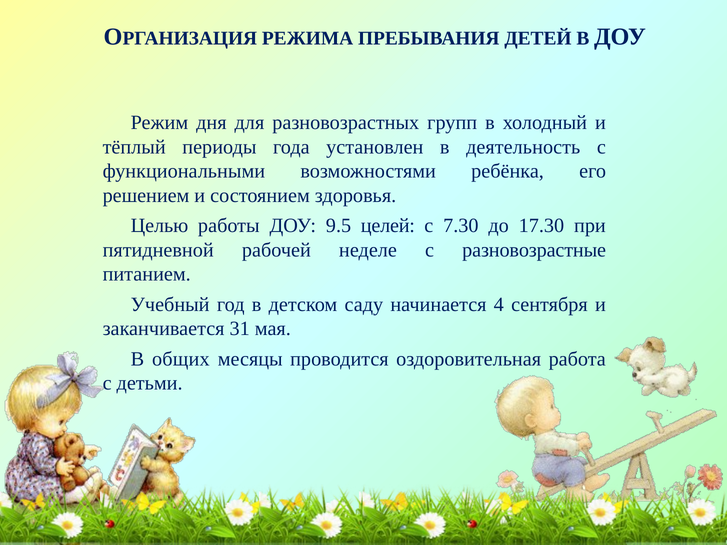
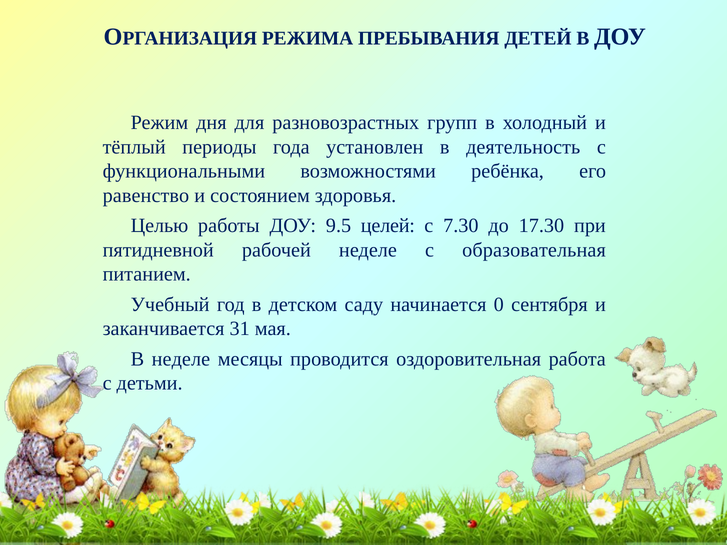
решением: решением -> равенство
разновозрастные: разновозрастные -> образовательная
4: 4 -> 0
В общих: общих -> неделе
